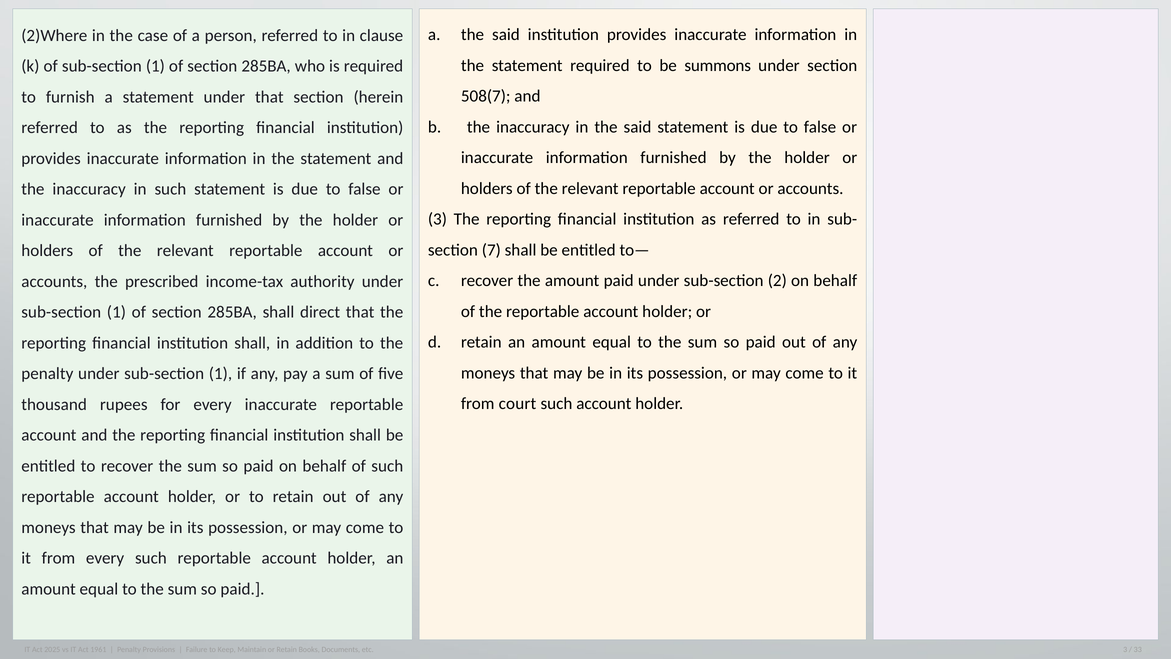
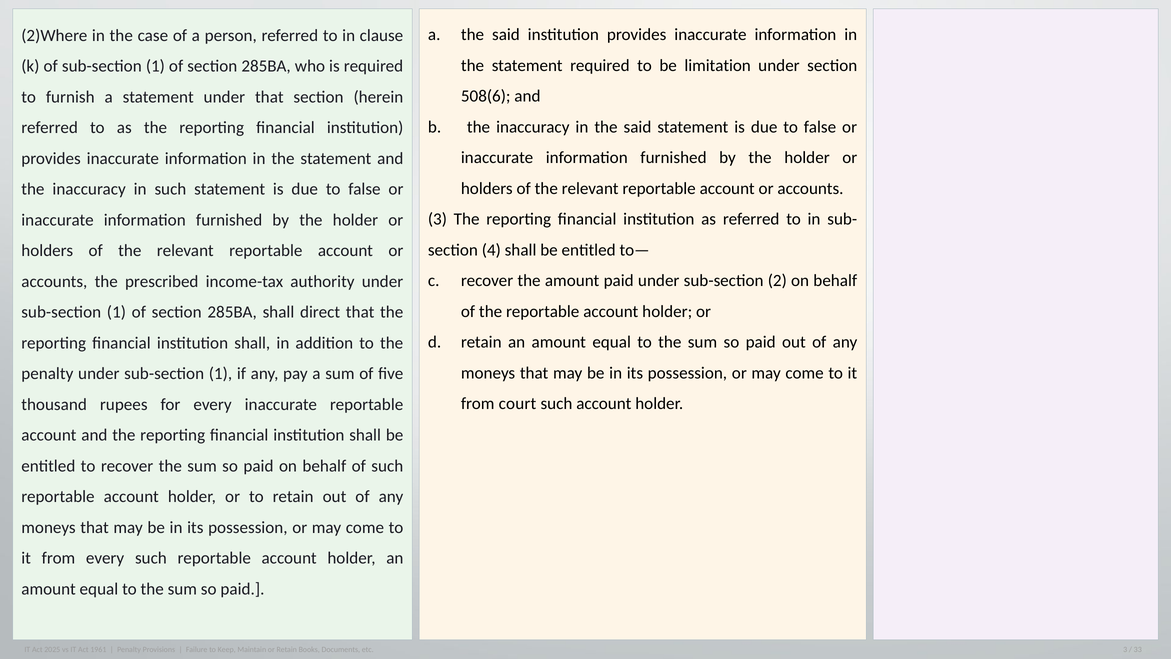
summons: summons -> limitation
508(7: 508(7 -> 508(6
7: 7 -> 4
